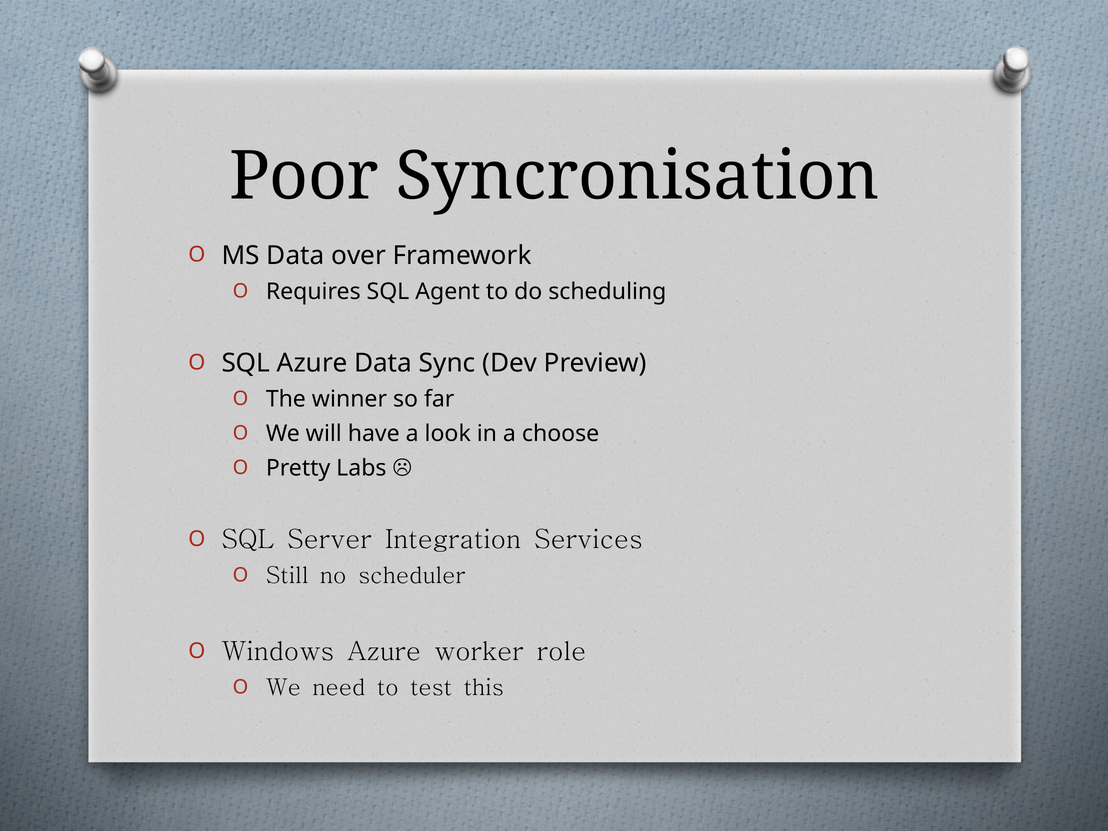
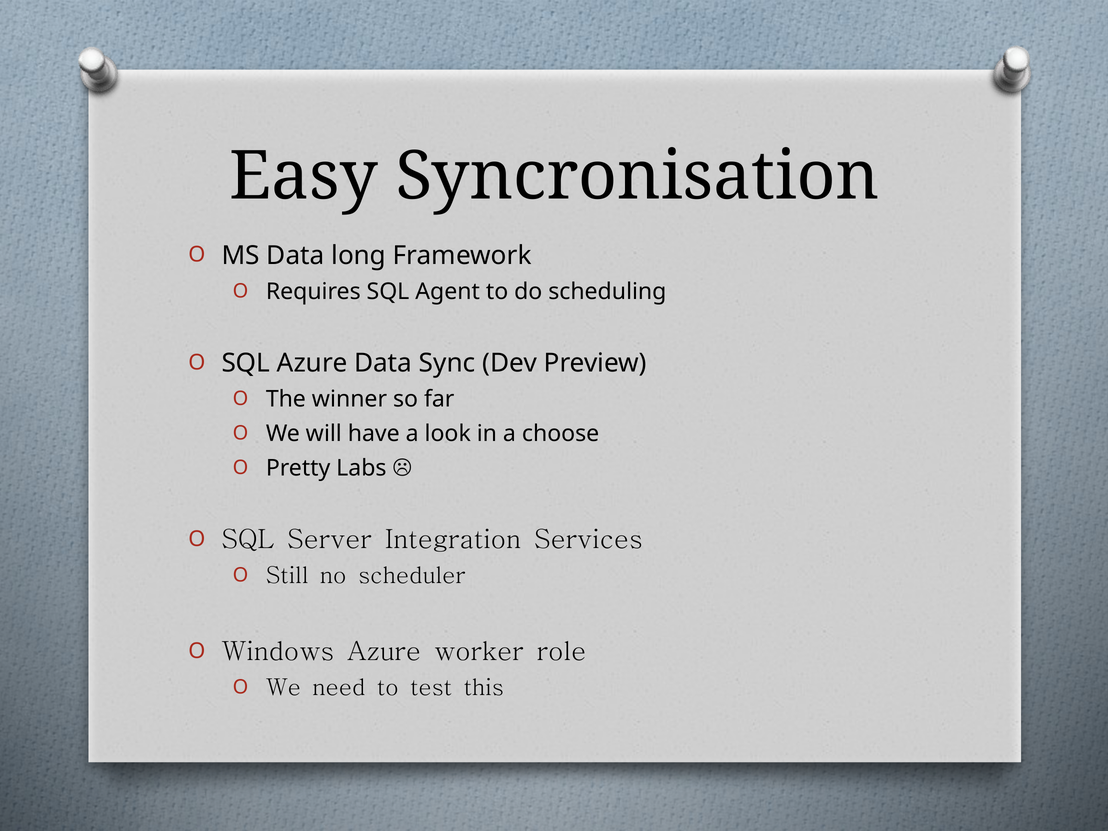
Poor: Poor -> Easy
over: over -> long
